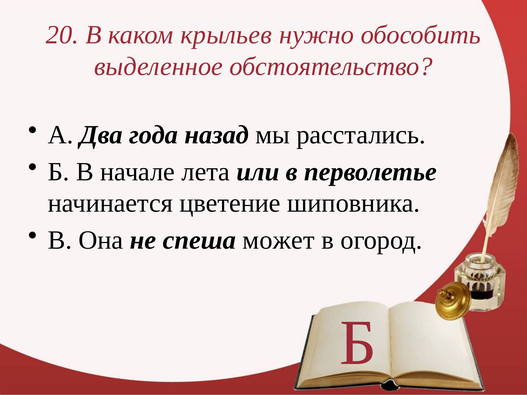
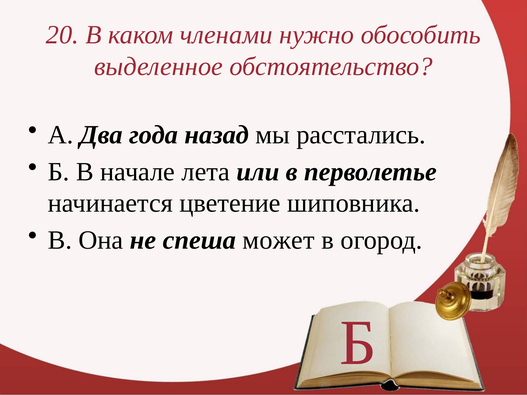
крыльев: крыльев -> членами
